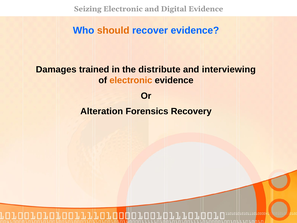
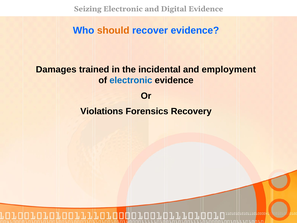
distribute: distribute -> incidental
interviewing: interviewing -> employment
electronic at (131, 80) colour: orange -> blue
Alteration: Alteration -> Violations
